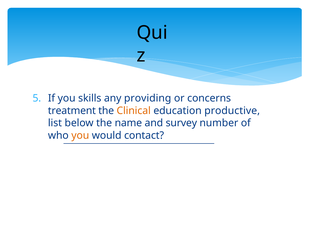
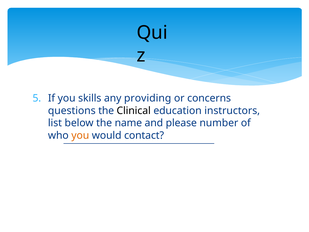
treatment: treatment -> questions
Clinical colour: orange -> black
productive: productive -> instructors
survey: survey -> please
